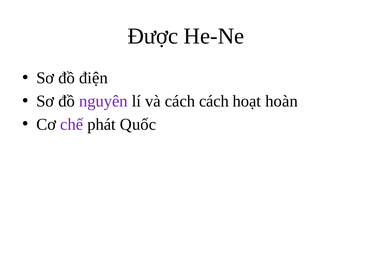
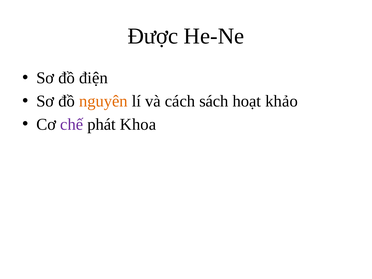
nguyên colour: purple -> orange
cách cách: cách -> sách
hoàn: hoàn -> khảo
Quốc: Quốc -> Khoa
